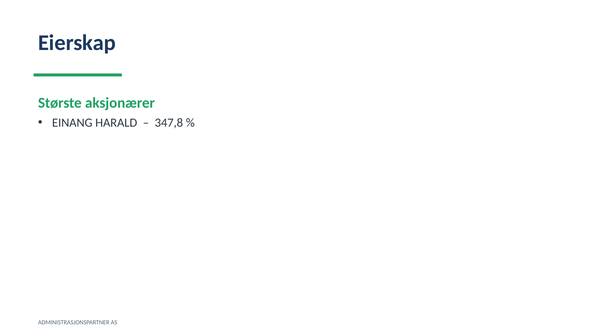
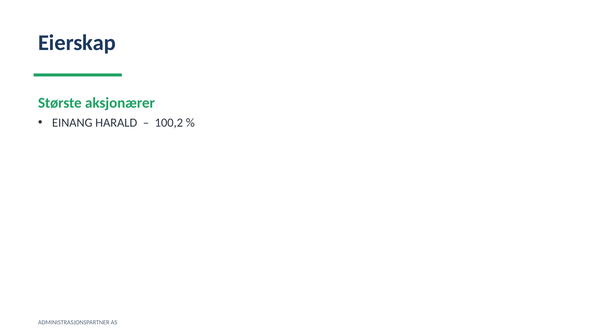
347,8: 347,8 -> 100,2
